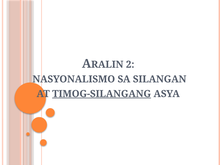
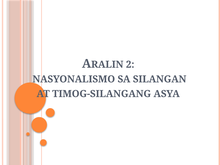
TIMOG-SILANGANG underline: present -> none
